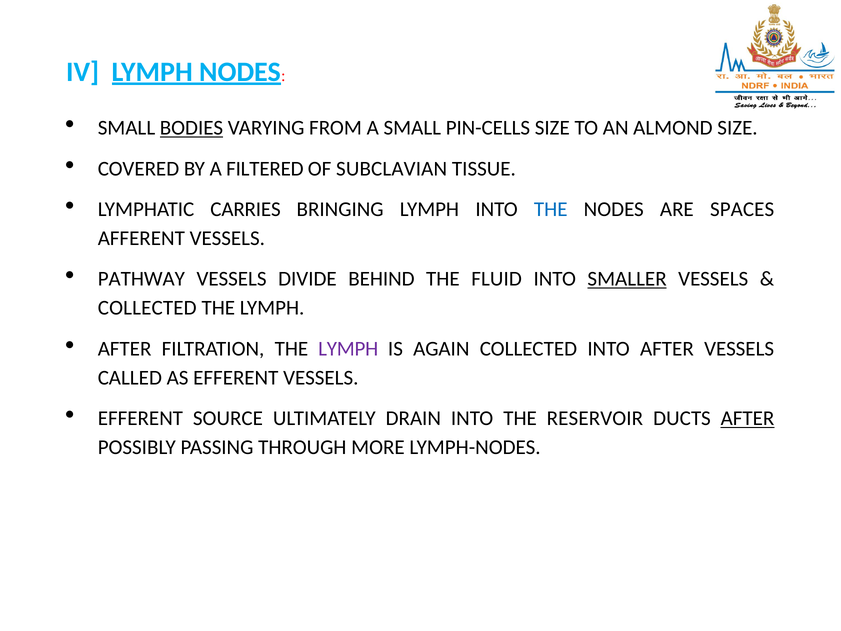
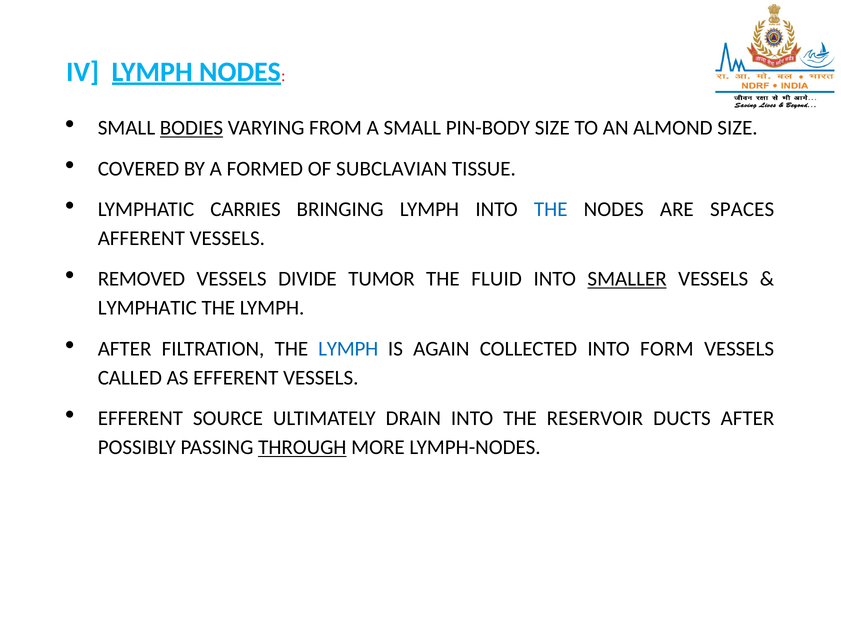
PIN-CELLS: PIN-CELLS -> PIN-BODY
FILTERED: FILTERED -> FORMED
PATHWAY: PATHWAY -> REMOVED
BEHIND: BEHIND -> TUMOR
COLLECTED at (147, 308): COLLECTED -> LYMPHATIC
LYMPH at (348, 349) colour: purple -> blue
INTO AFTER: AFTER -> FORM
AFTER at (748, 418) underline: present -> none
THROUGH underline: none -> present
